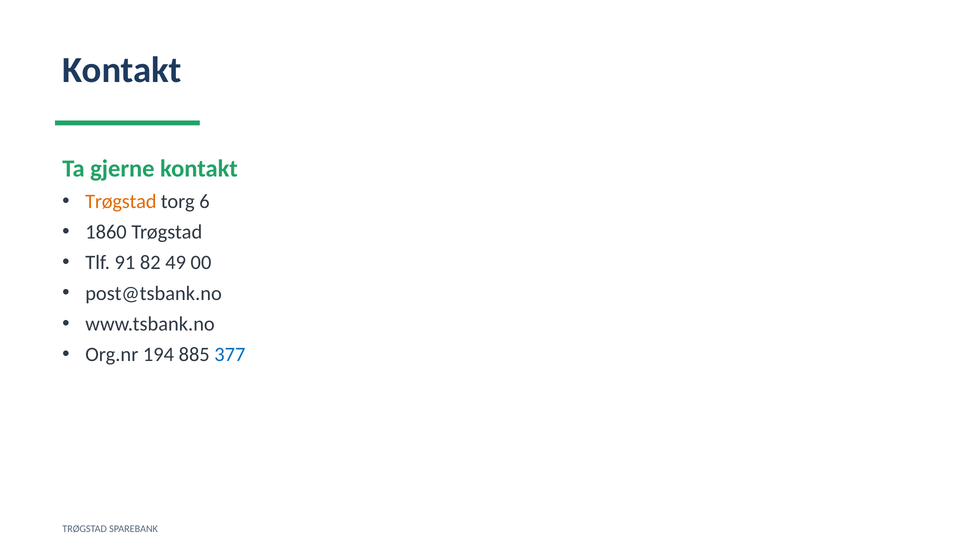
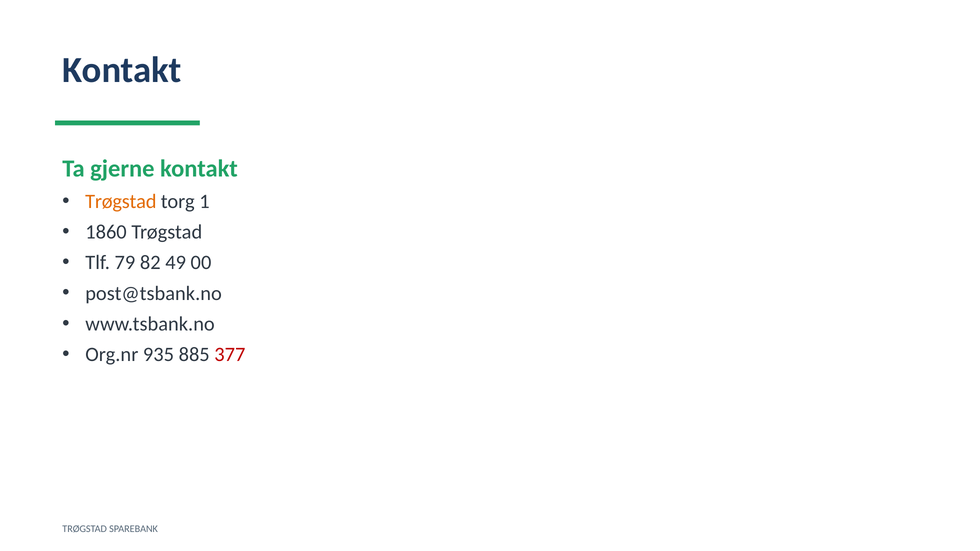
6: 6 -> 1
91: 91 -> 79
194: 194 -> 935
377 colour: blue -> red
